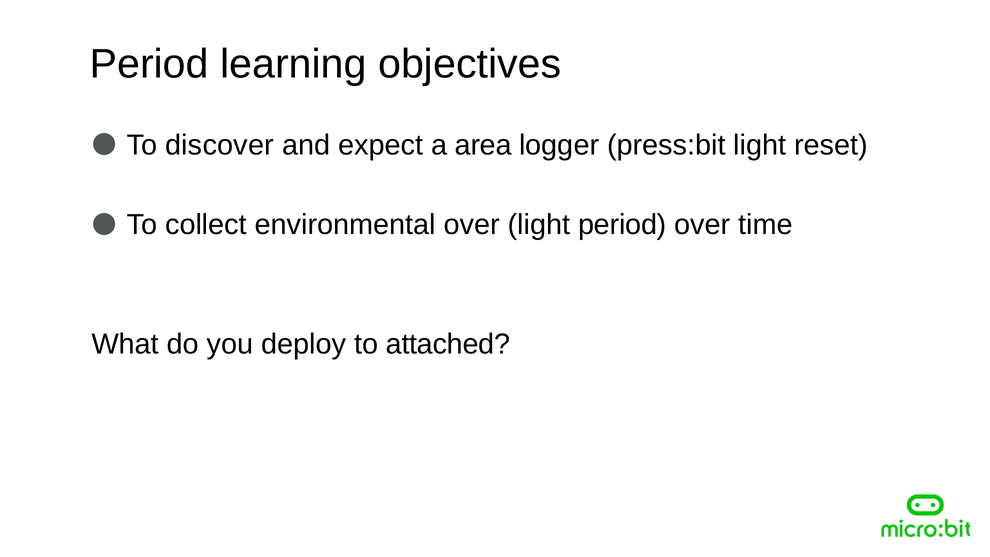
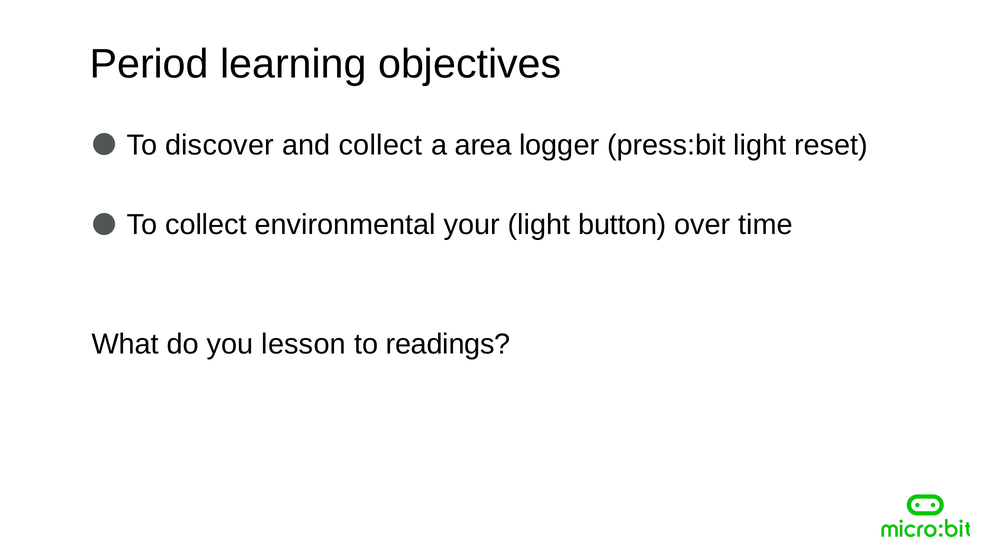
and expect: expect -> collect
environmental over: over -> your
light period: period -> button
deploy: deploy -> lesson
attached: attached -> readings
